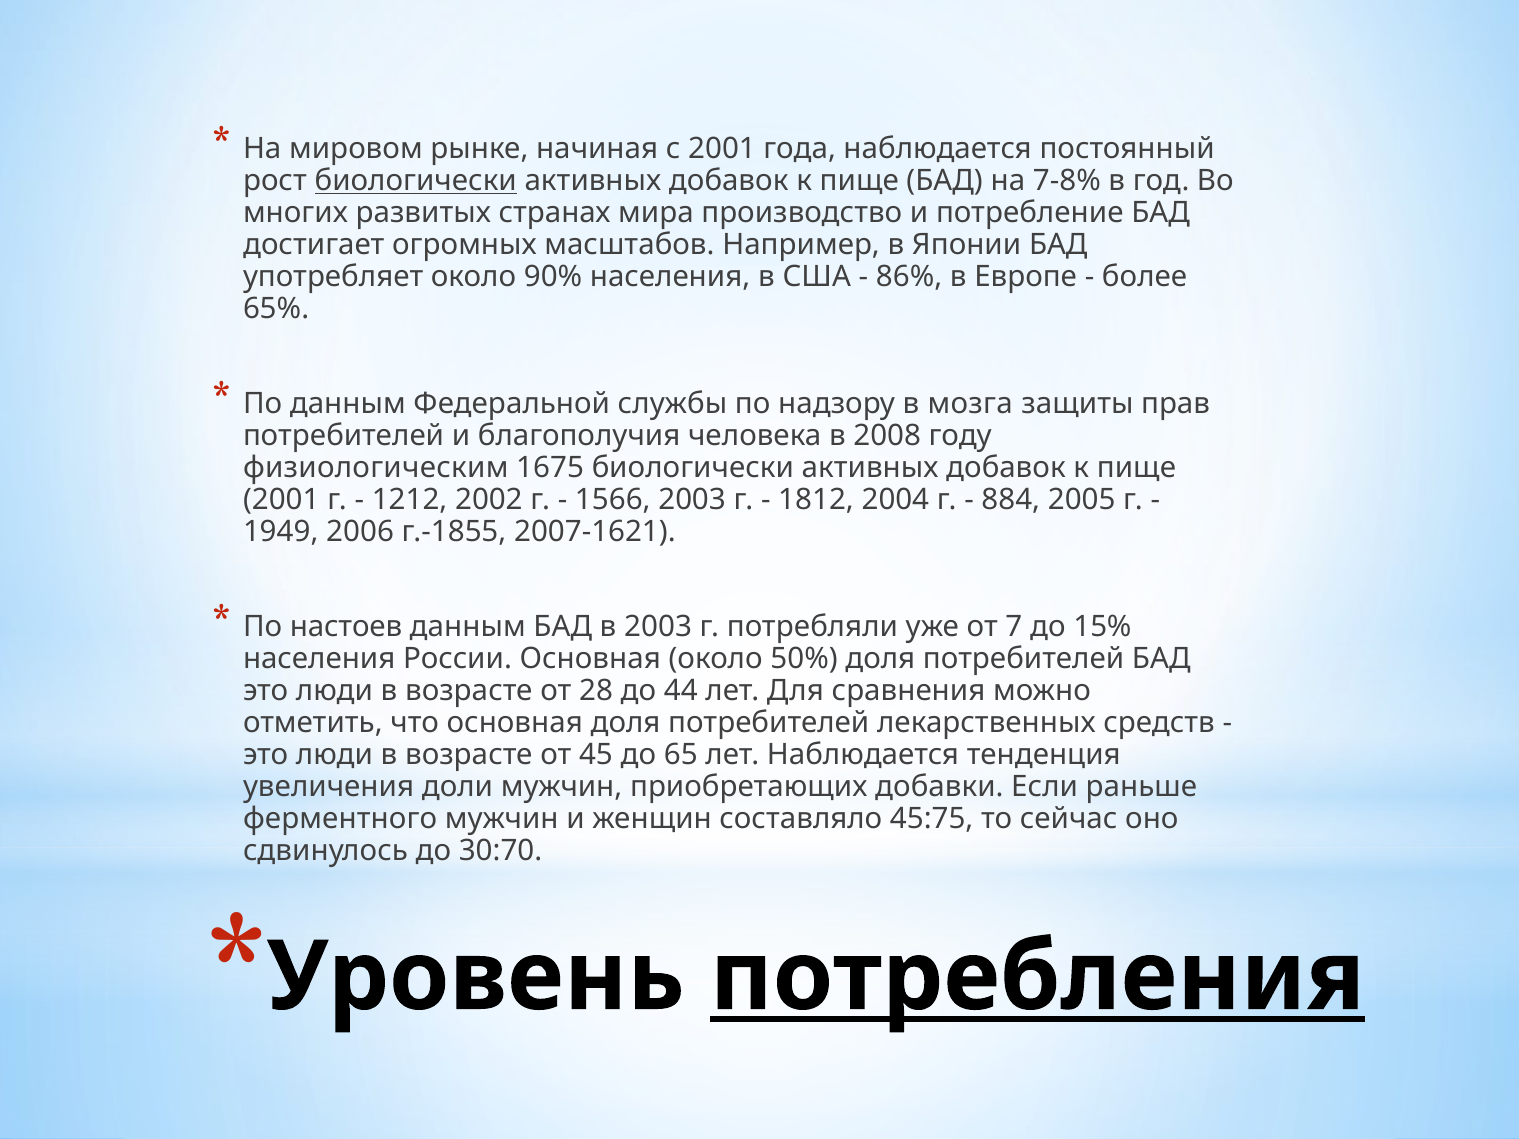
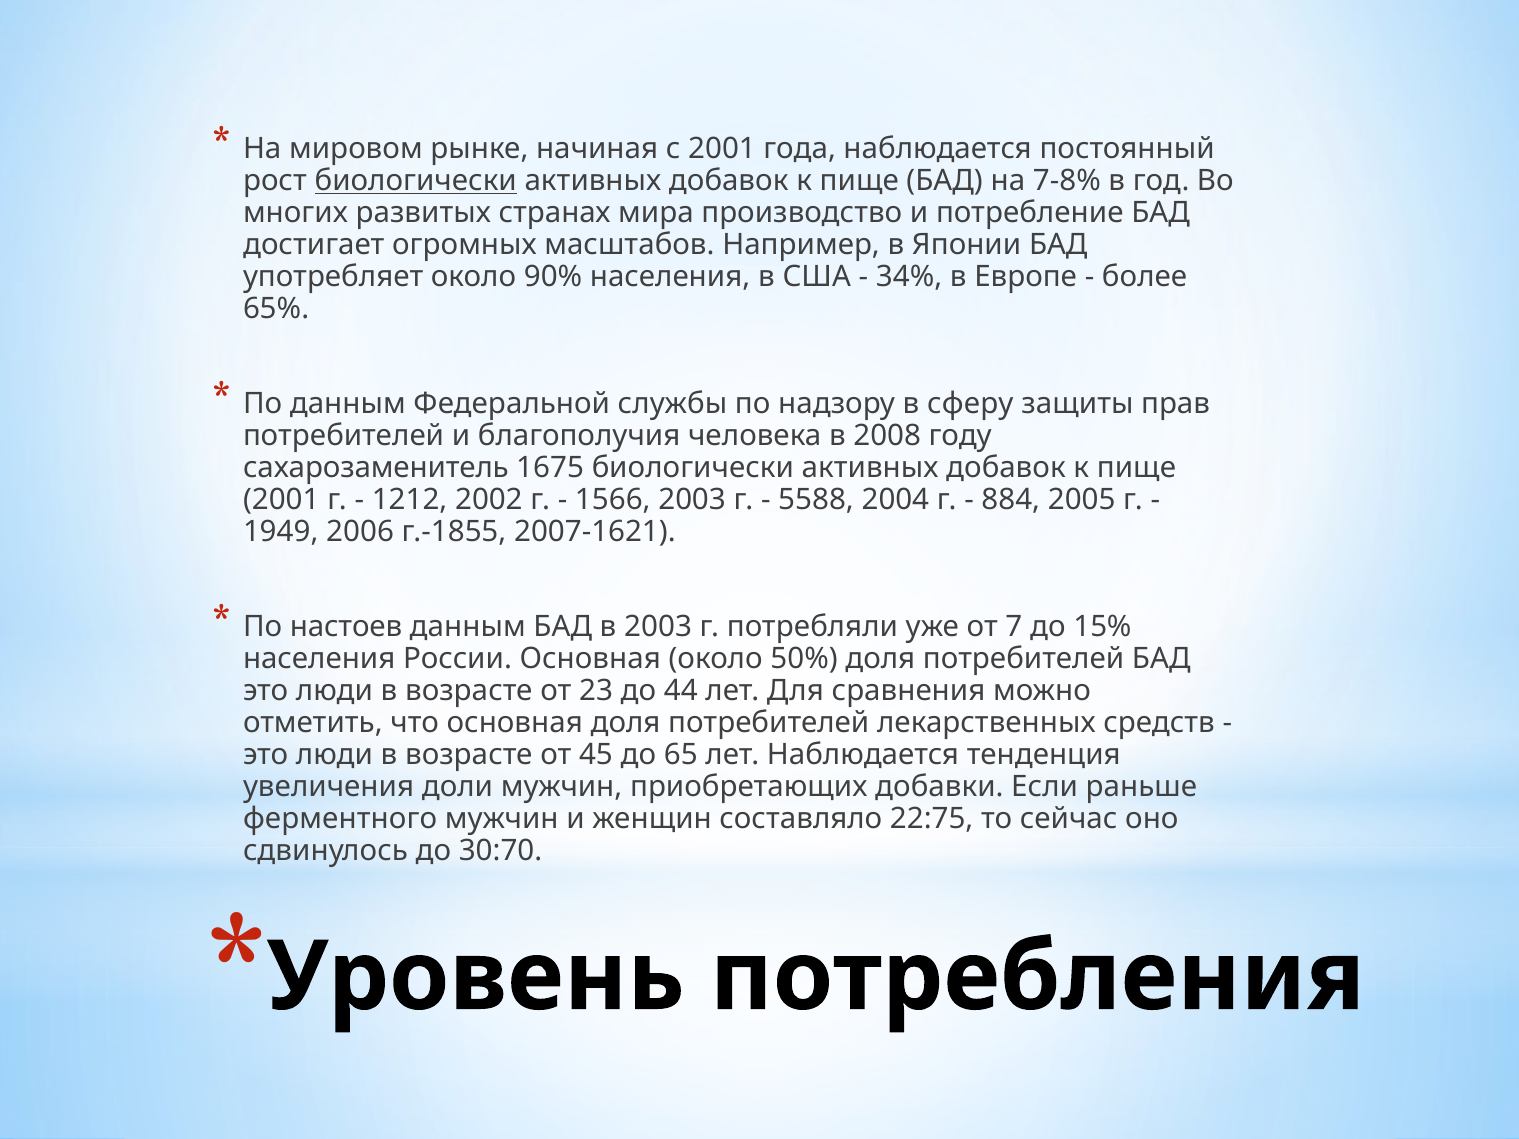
86%: 86% -> 34%
мозга: мозга -> сферу
физиологическим: физиологическим -> сахарозаменитель
1812: 1812 -> 5588
28: 28 -> 23
45:75: 45:75 -> 22:75
потребления underline: present -> none
